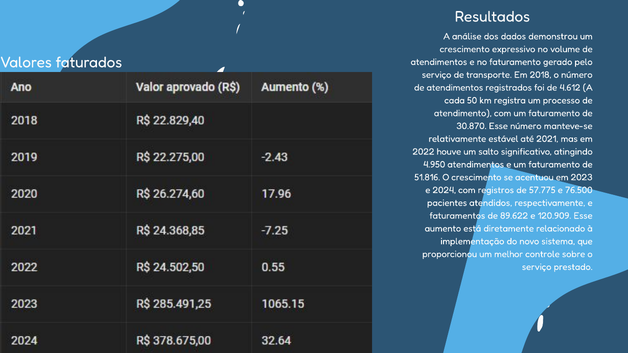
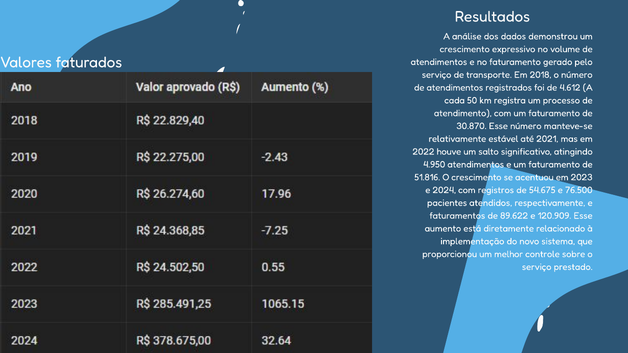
57.775: 57.775 -> 54.675
